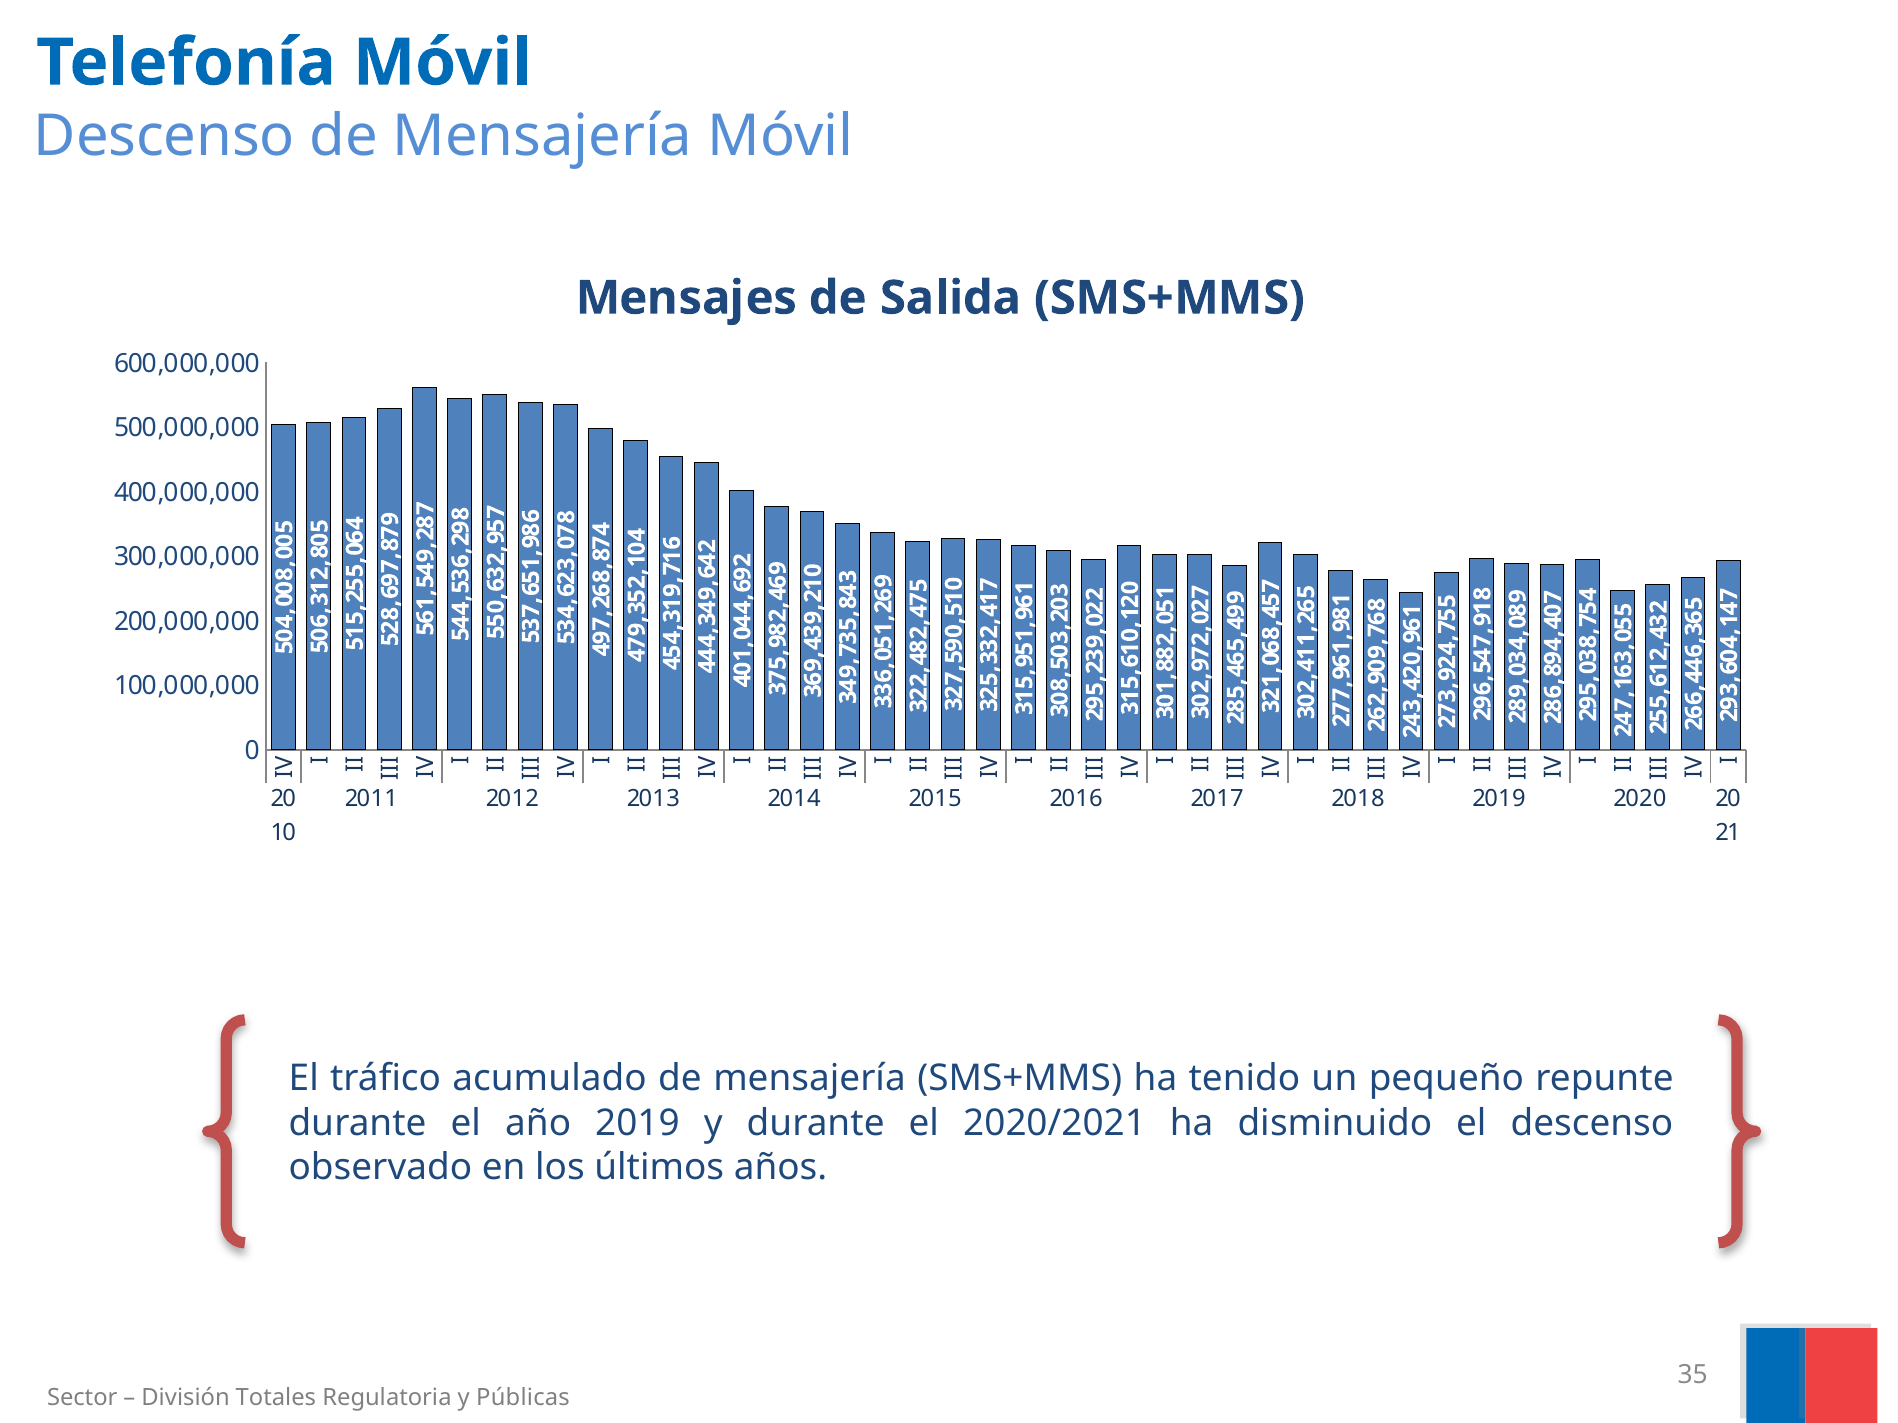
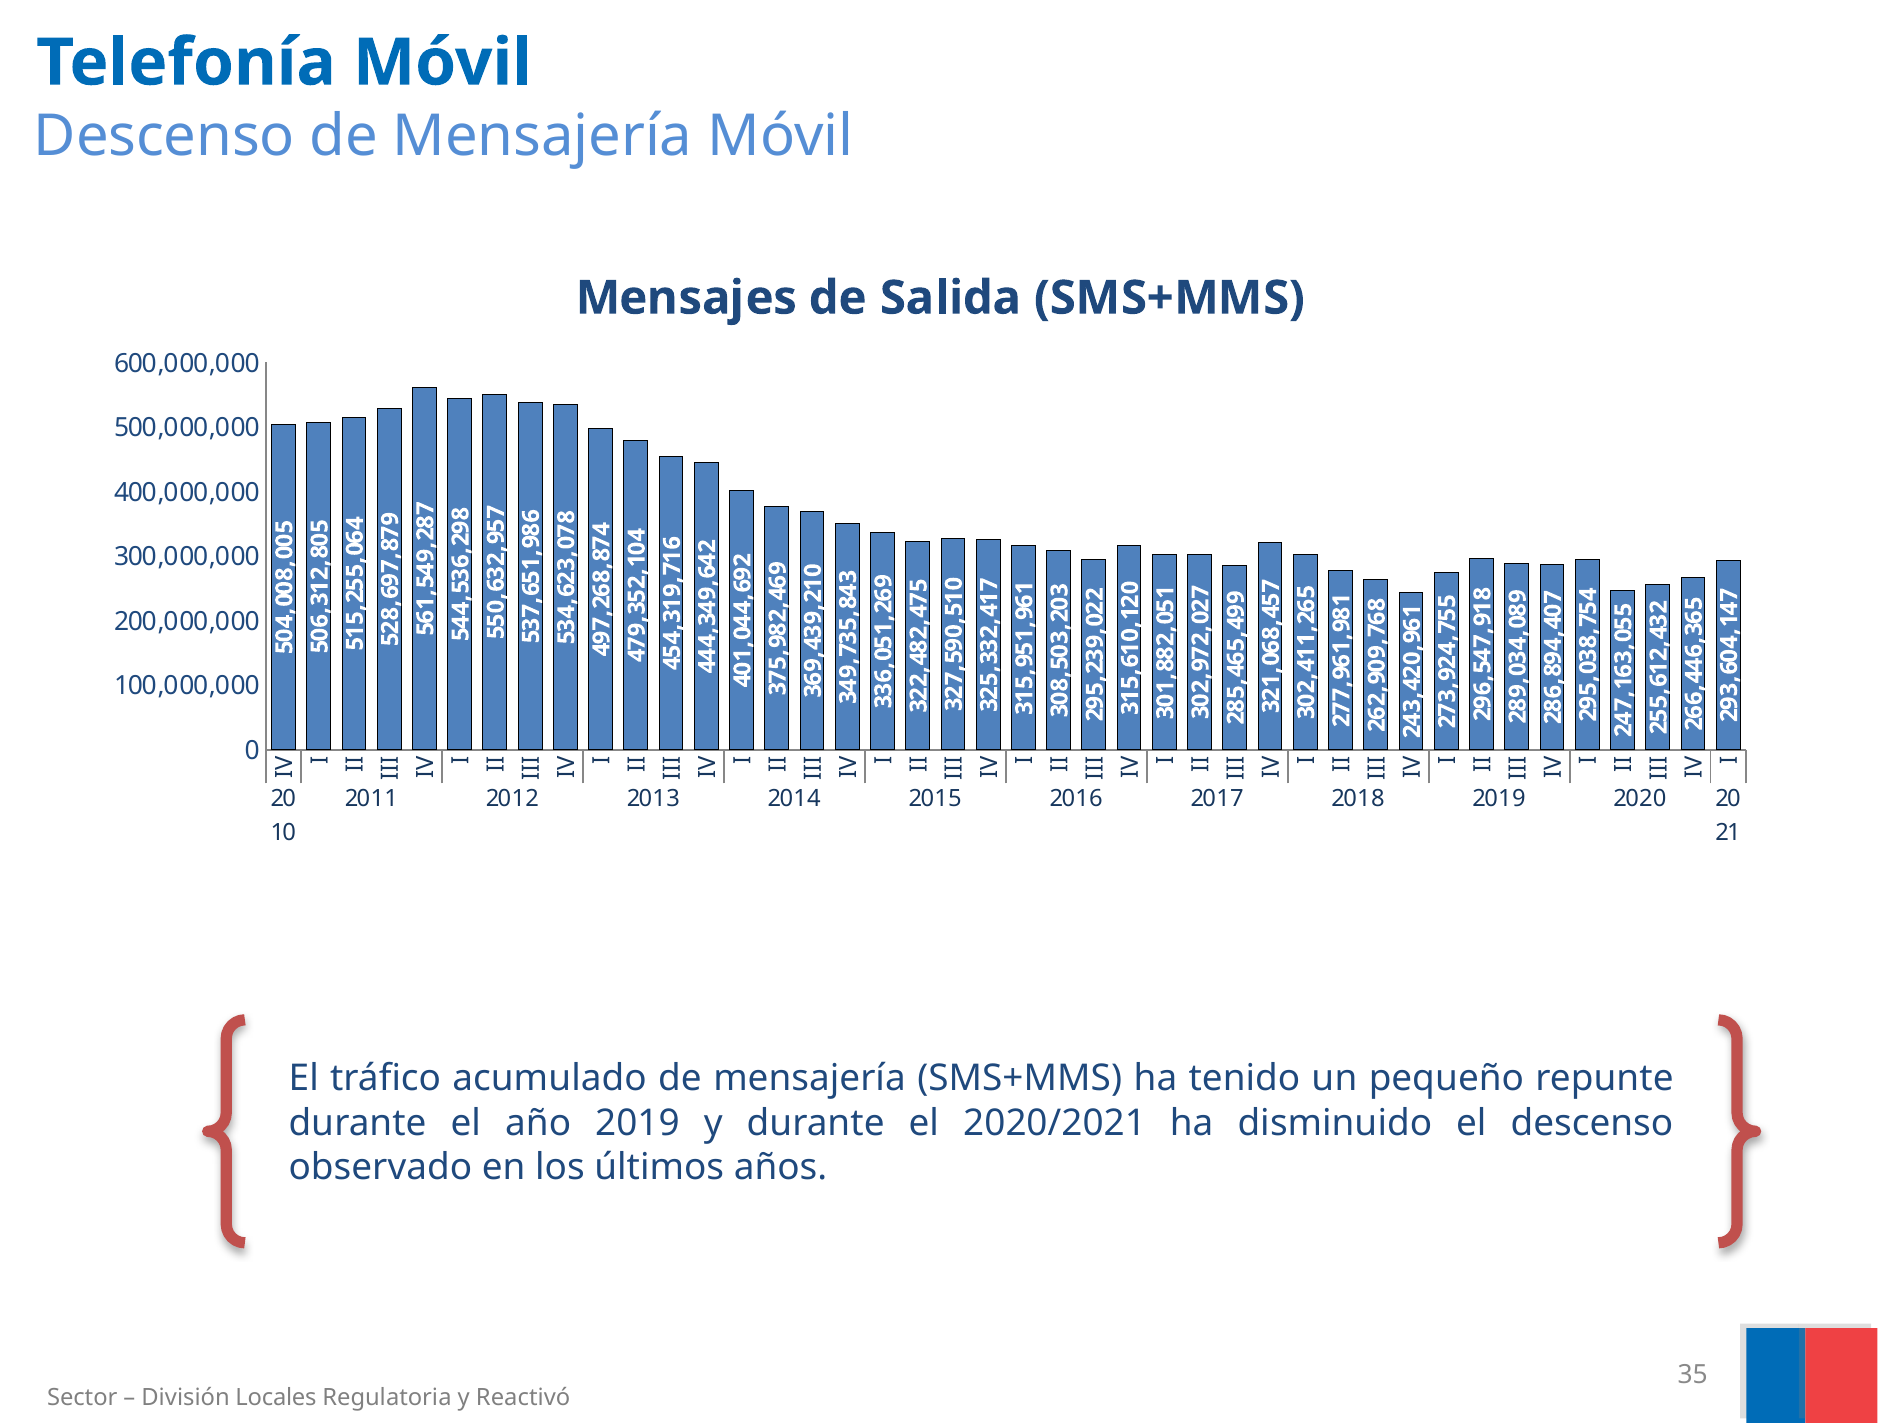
Totales: Totales -> Locales
Públicas: Públicas -> Reactivó
